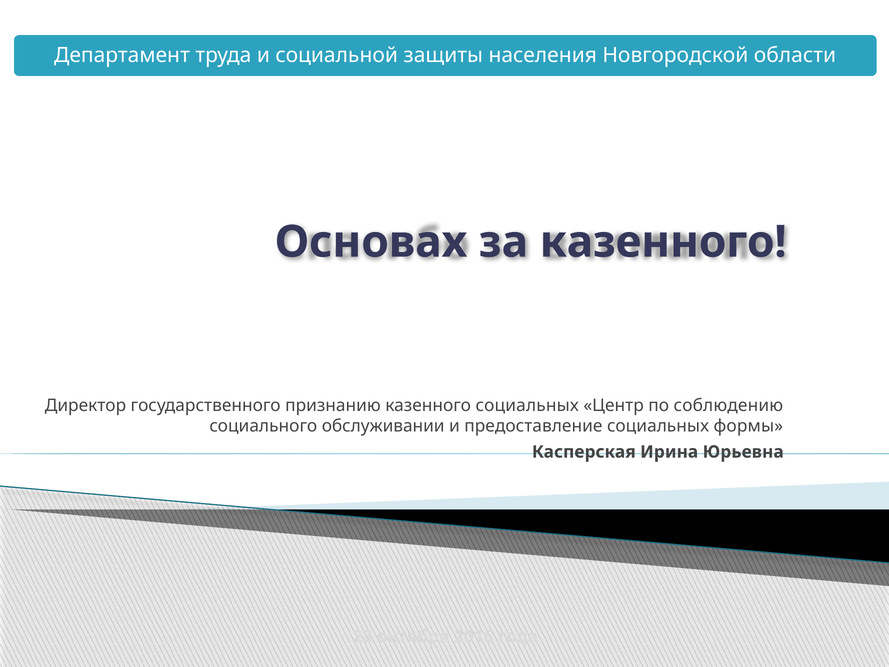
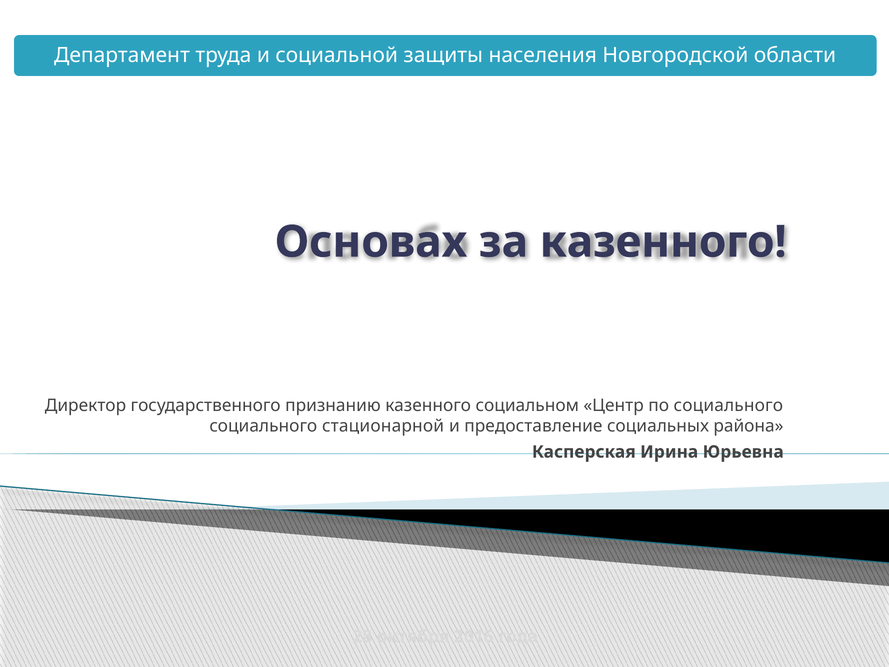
казенного социальных: социальных -> социальном
по соблюдению: соблюдению -> социального
обслуживании: обслуживании -> стационарной
формы: формы -> района
